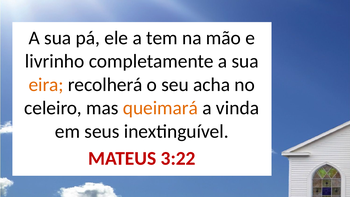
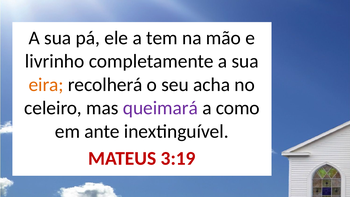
queimará colour: orange -> purple
vinda: vinda -> como
seus: seus -> ante
3:22: 3:22 -> 3:19
